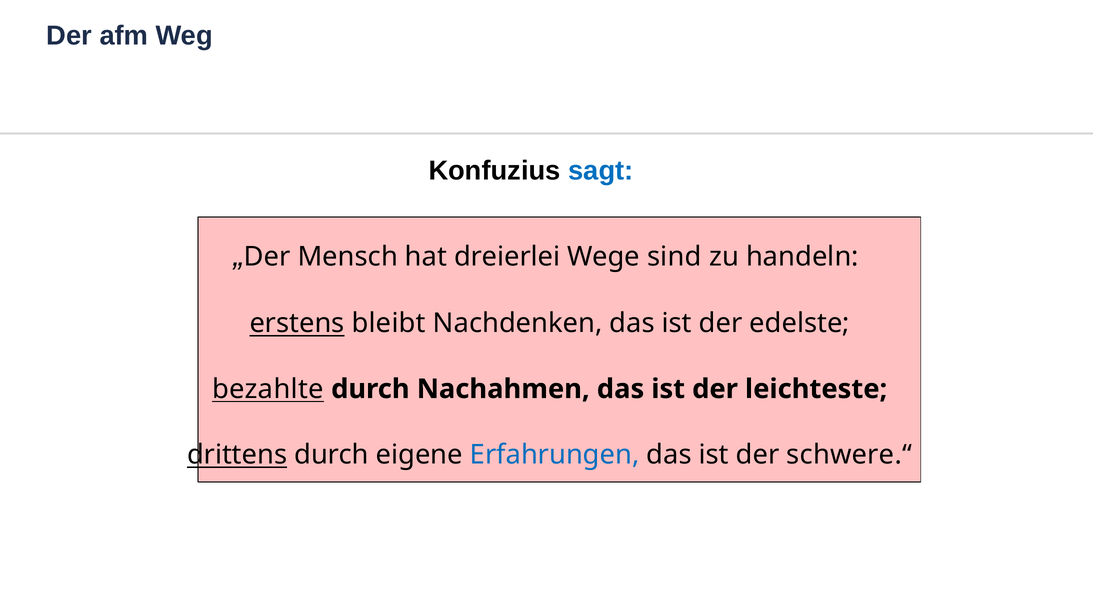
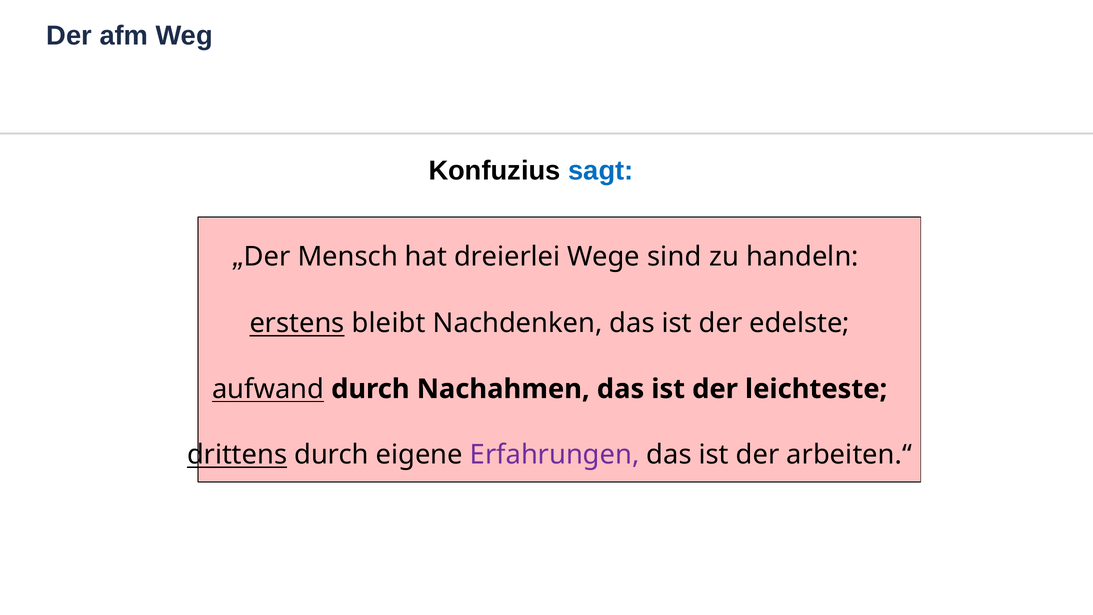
bezahlte: bezahlte -> aufwand
Erfahrungen colour: blue -> purple
schwere.“: schwere.“ -> arbeiten.“
